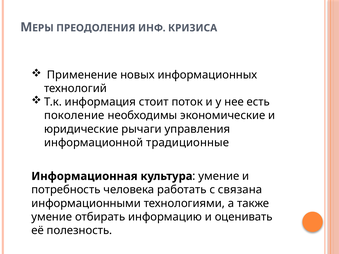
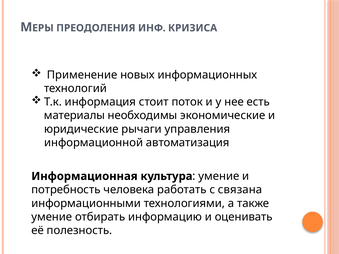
поколение: поколение -> материалы
традиционные: традиционные -> автоматизация
